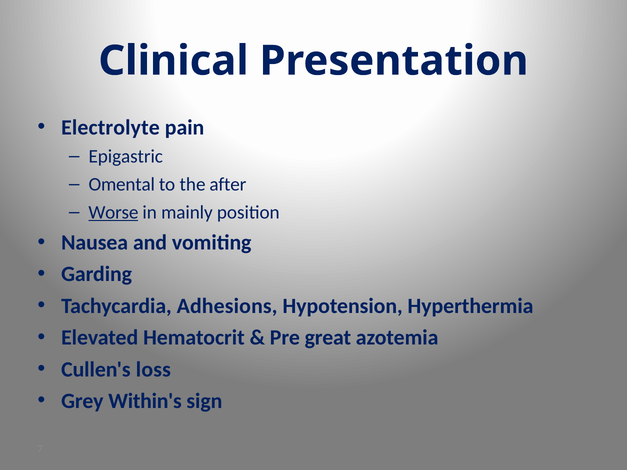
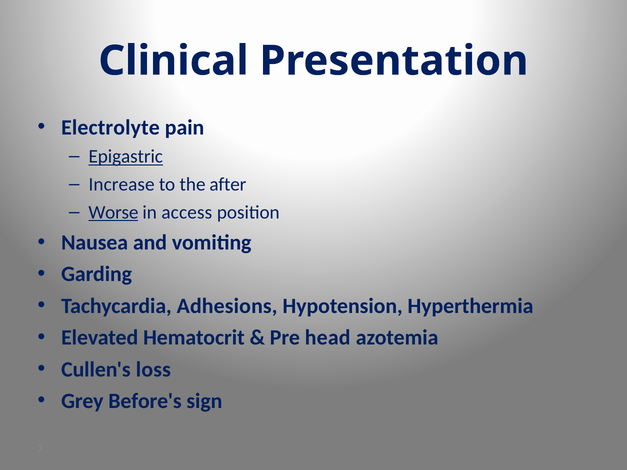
Epigastric underline: none -> present
Omental: Omental -> Increase
mainly: mainly -> access
great: great -> head
Within's: Within's -> Before's
